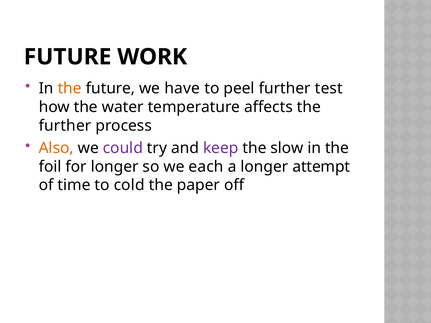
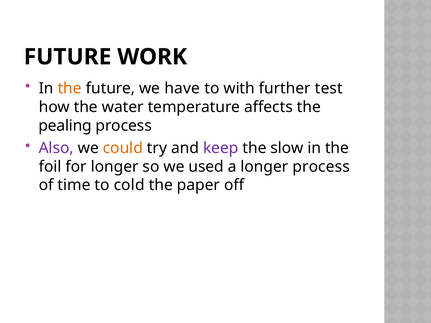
peel: peel -> with
further at (65, 126): further -> pealing
Also colour: orange -> purple
could colour: purple -> orange
each: each -> used
longer attempt: attempt -> process
